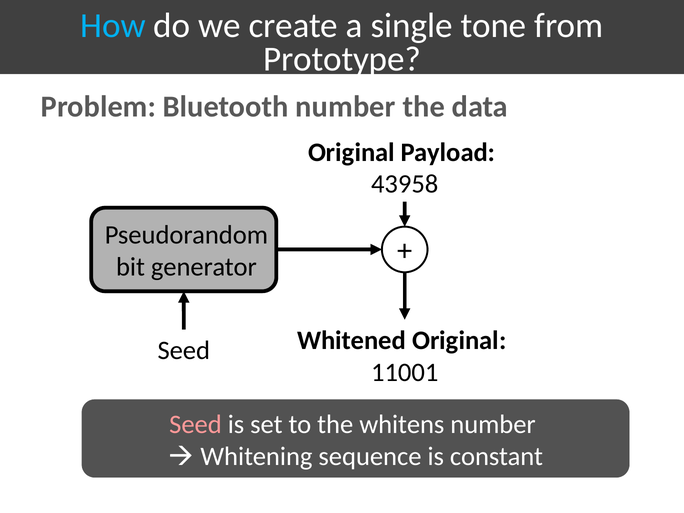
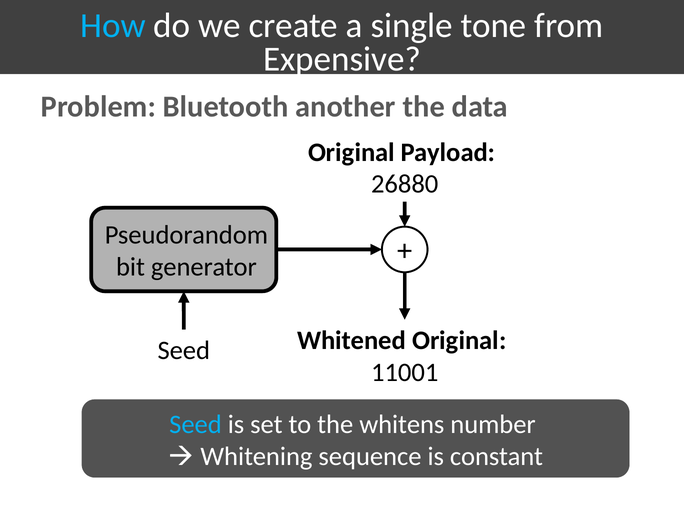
Prototype: Prototype -> Expensive
Bluetooth number: number -> another
43958: 43958 -> 26880
Seed at (195, 424) colour: pink -> light blue
